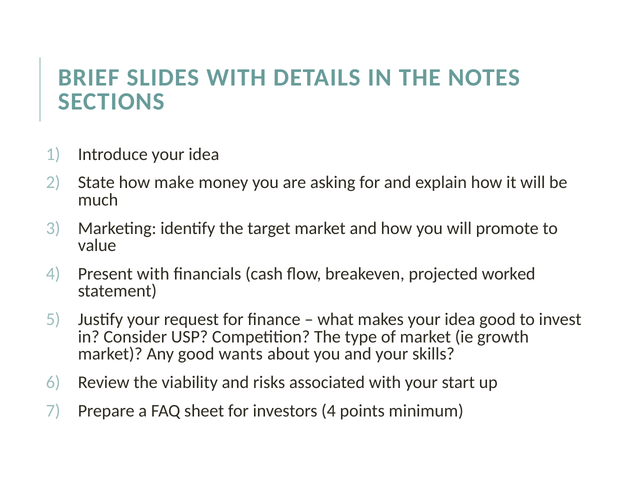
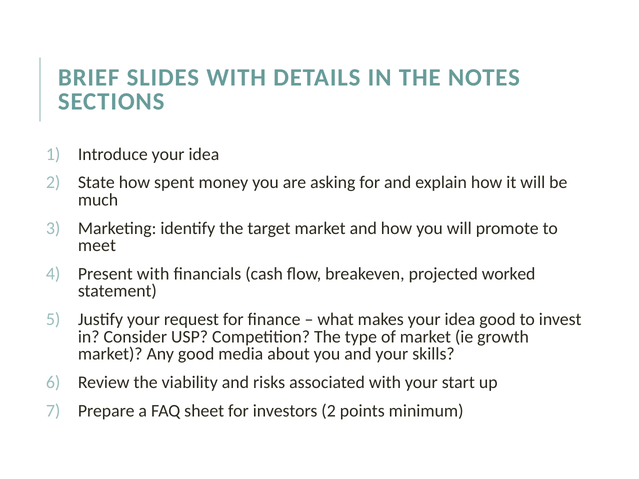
make: make -> spent
value: value -> meet
wants: wants -> media
investors 4: 4 -> 2
